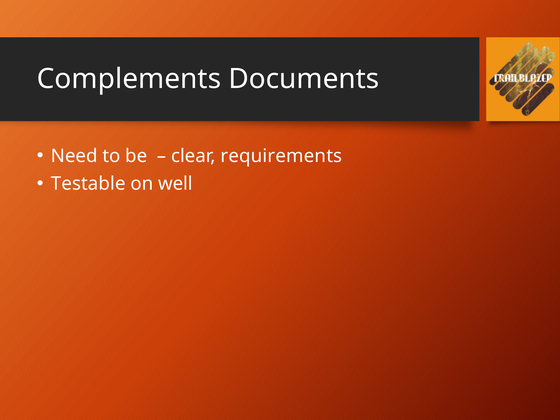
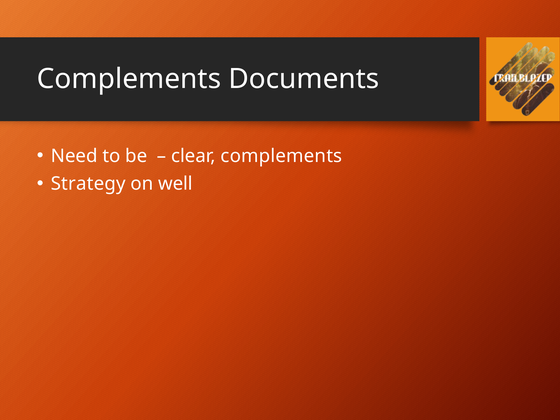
clear requirements: requirements -> complements
Testable: Testable -> Strategy
